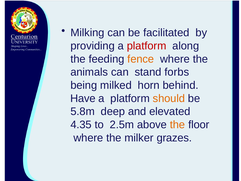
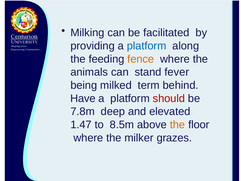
platform at (147, 46) colour: red -> blue
forbs: forbs -> fever
horn: horn -> term
should colour: orange -> red
5.8m: 5.8m -> 7.8m
4.35: 4.35 -> 1.47
2.5m: 2.5m -> 8.5m
